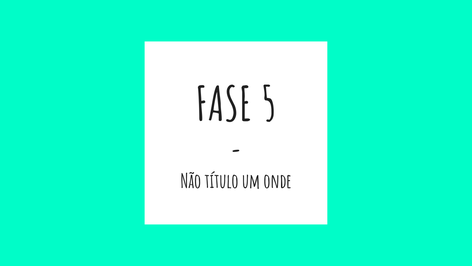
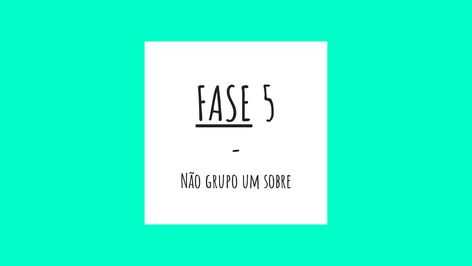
FASE underline: none -> present
título: título -> grupo
onde: onde -> sobre
